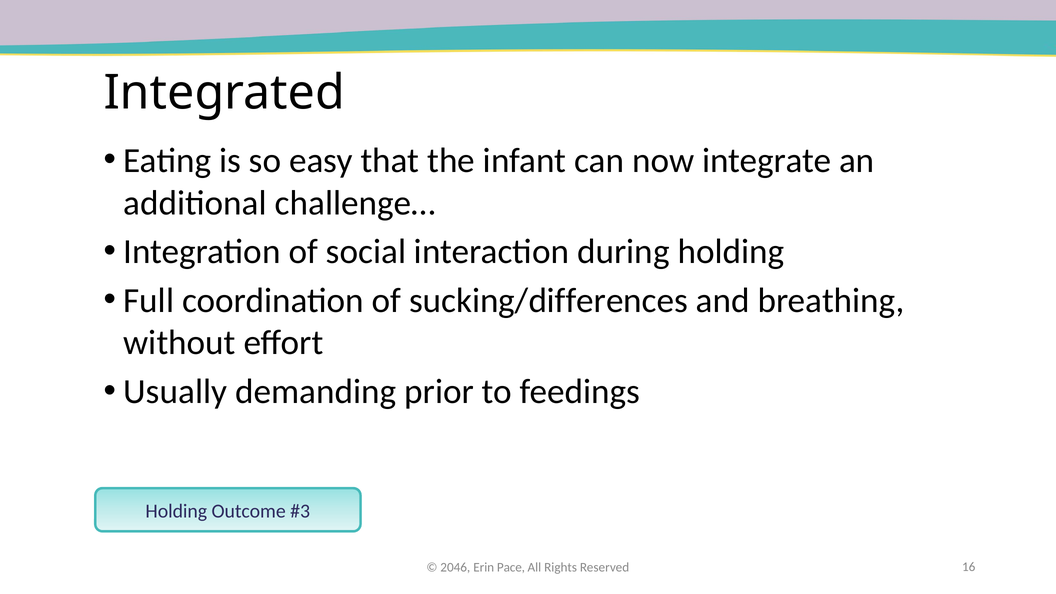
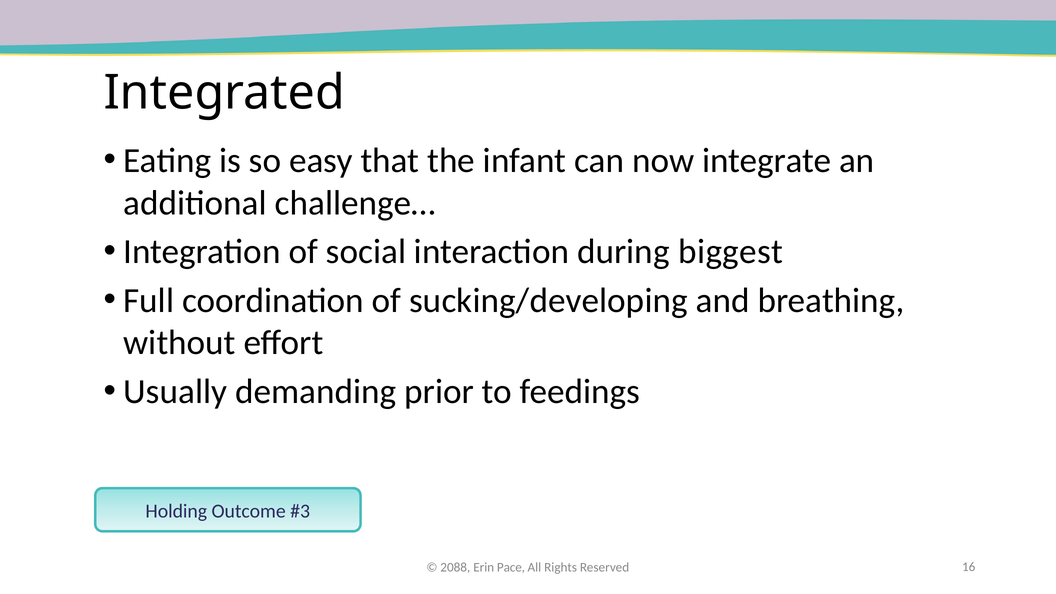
during holding: holding -> biggest
sucking/differences: sucking/differences -> sucking/developing
2046: 2046 -> 2088
